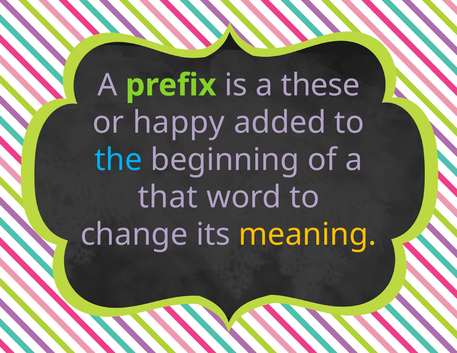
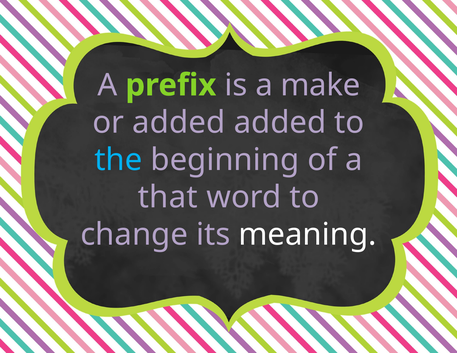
these: these -> make
or happy: happy -> added
meaning colour: yellow -> white
